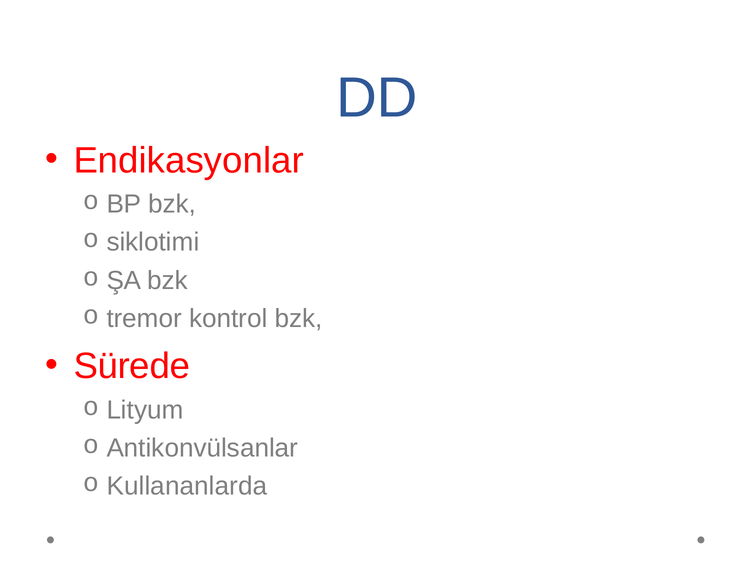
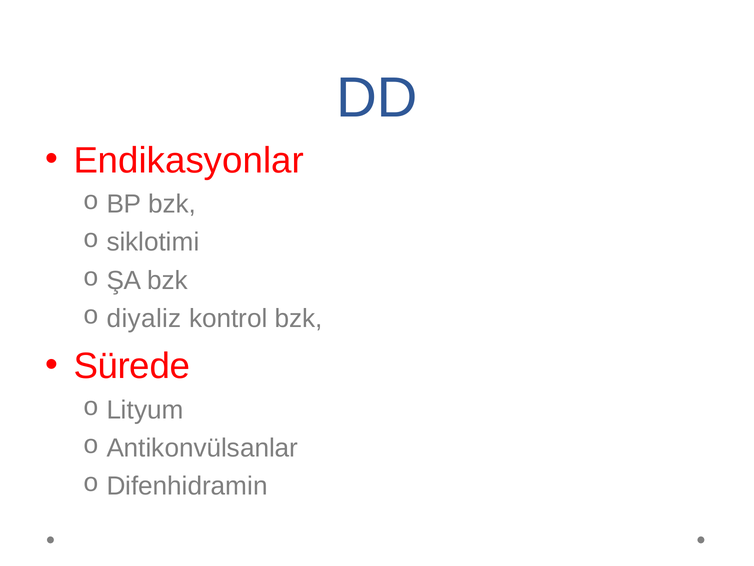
tremor: tremor -> diyaliz
Kullananlarda: Kullananlarda -> Difenhidramin
